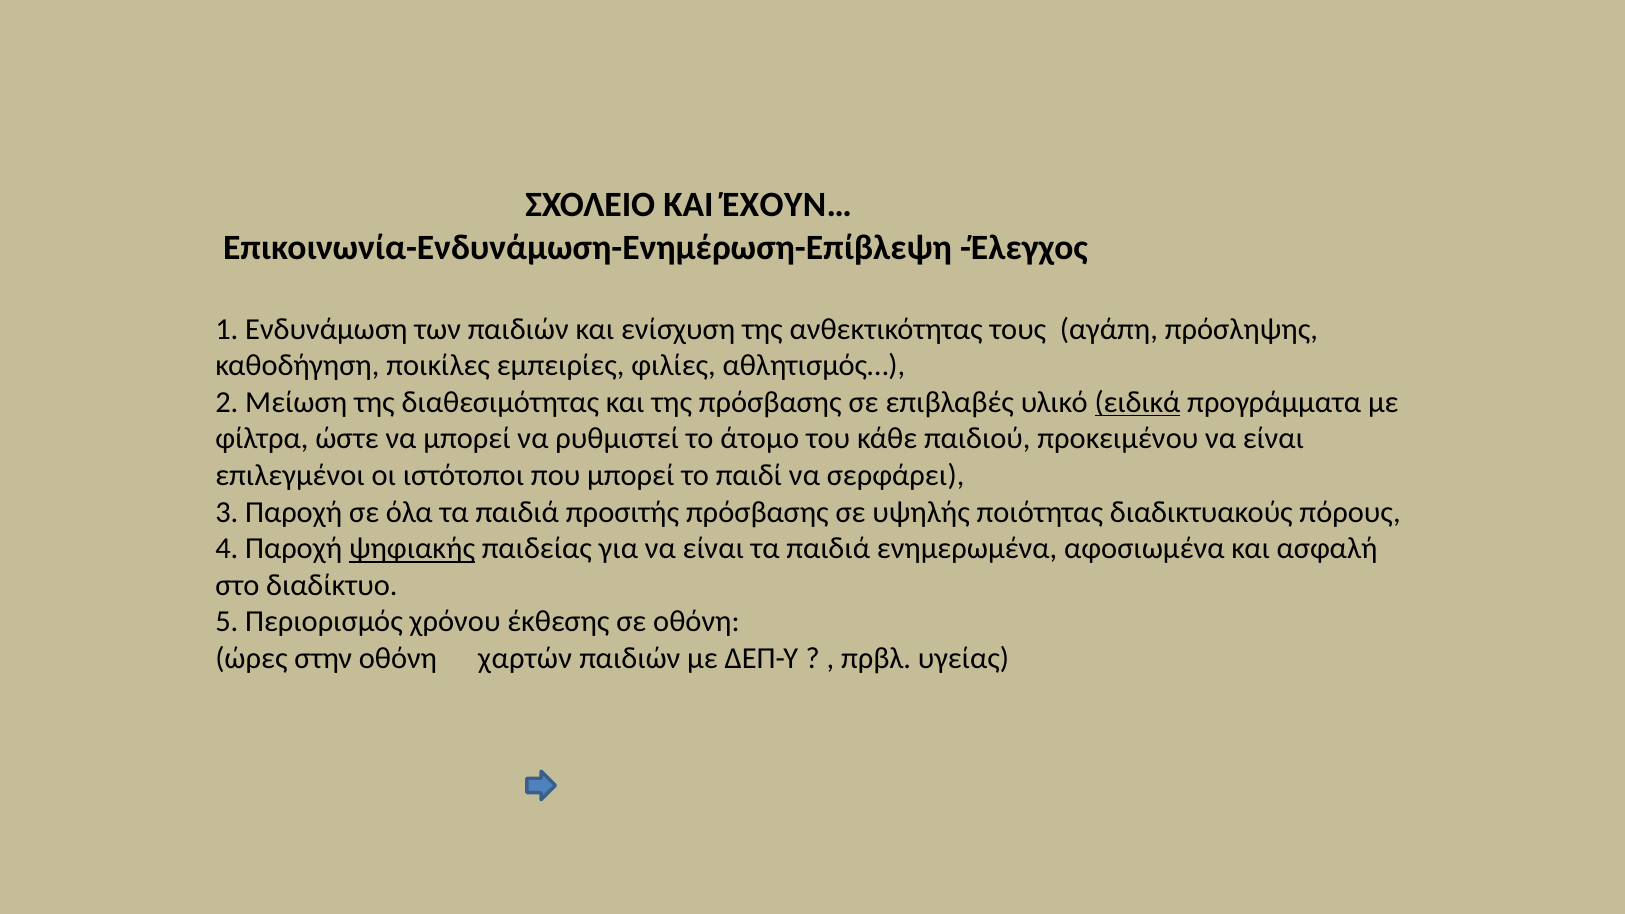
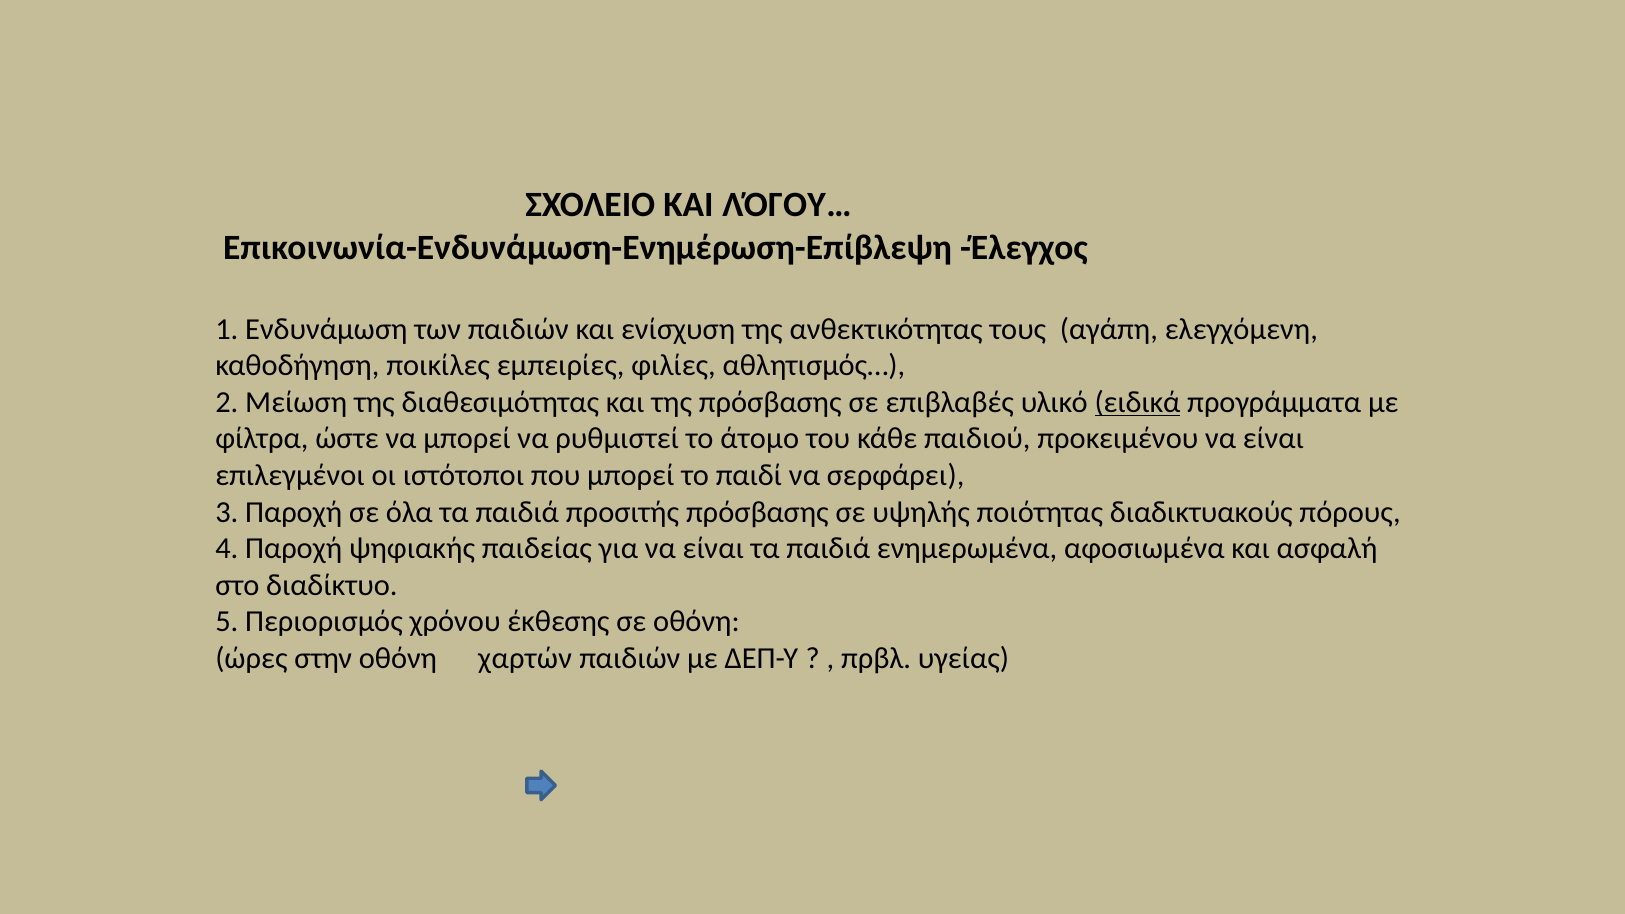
ΈΧΟΥΝ…: ΈΧΟΥΝ… -> ΛΌΓΟΥ…
πρόσληψης: πρόσληψης -> ελεγχόμενη
ψηφιακής underline: present -> none
